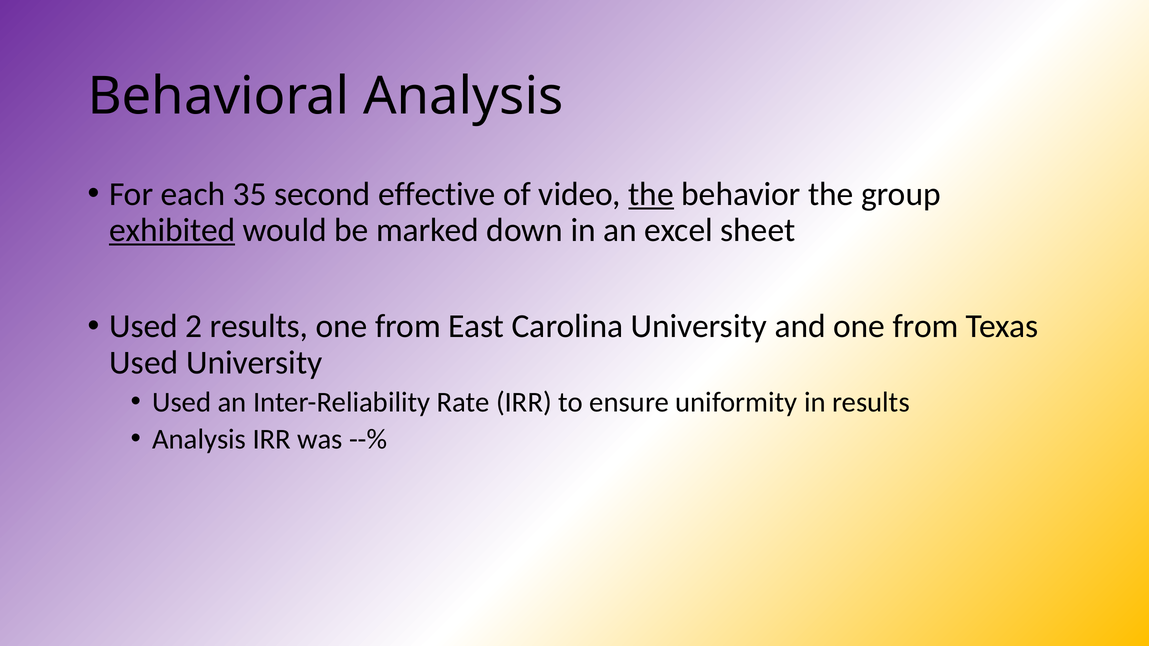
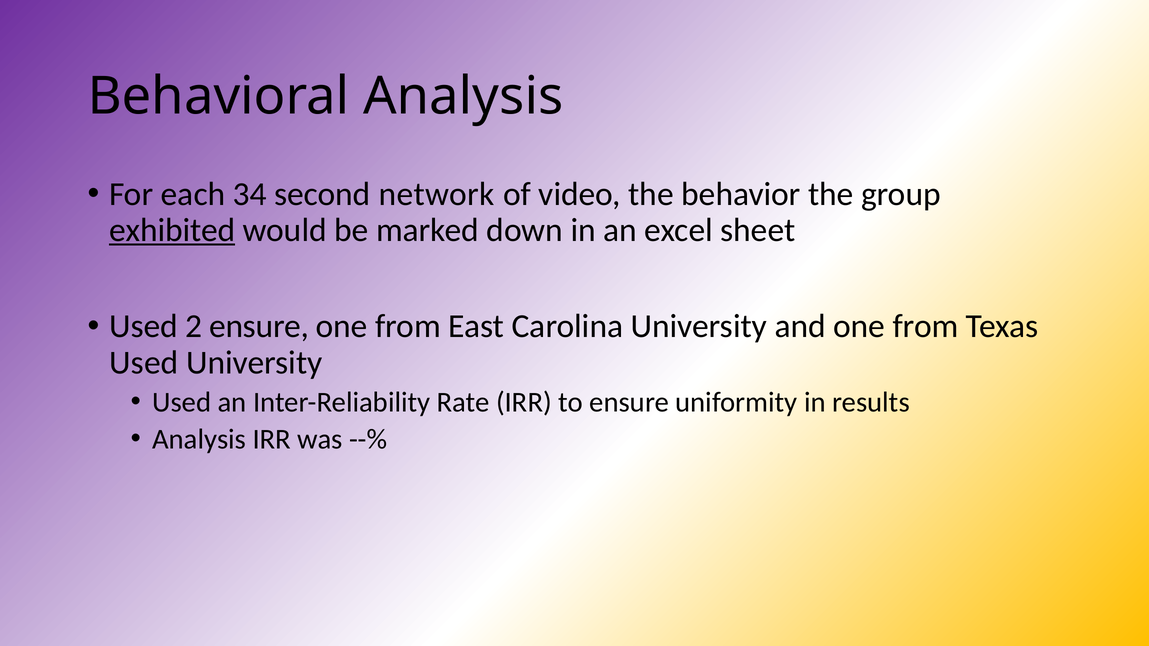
35: 35 -> 34
effective: effective -> network
the at (651, 194) underline: present -> none
2 results: results -> ensure
